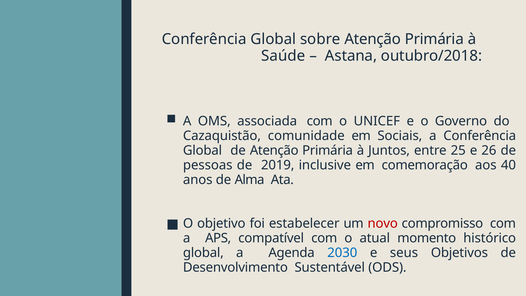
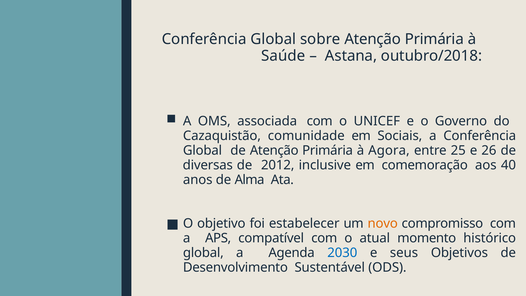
Juntos: Juntos -> Agora
pessoas: pessoas -> diversas
2019: 2019 -> 2012
novo colour: red -> orange
